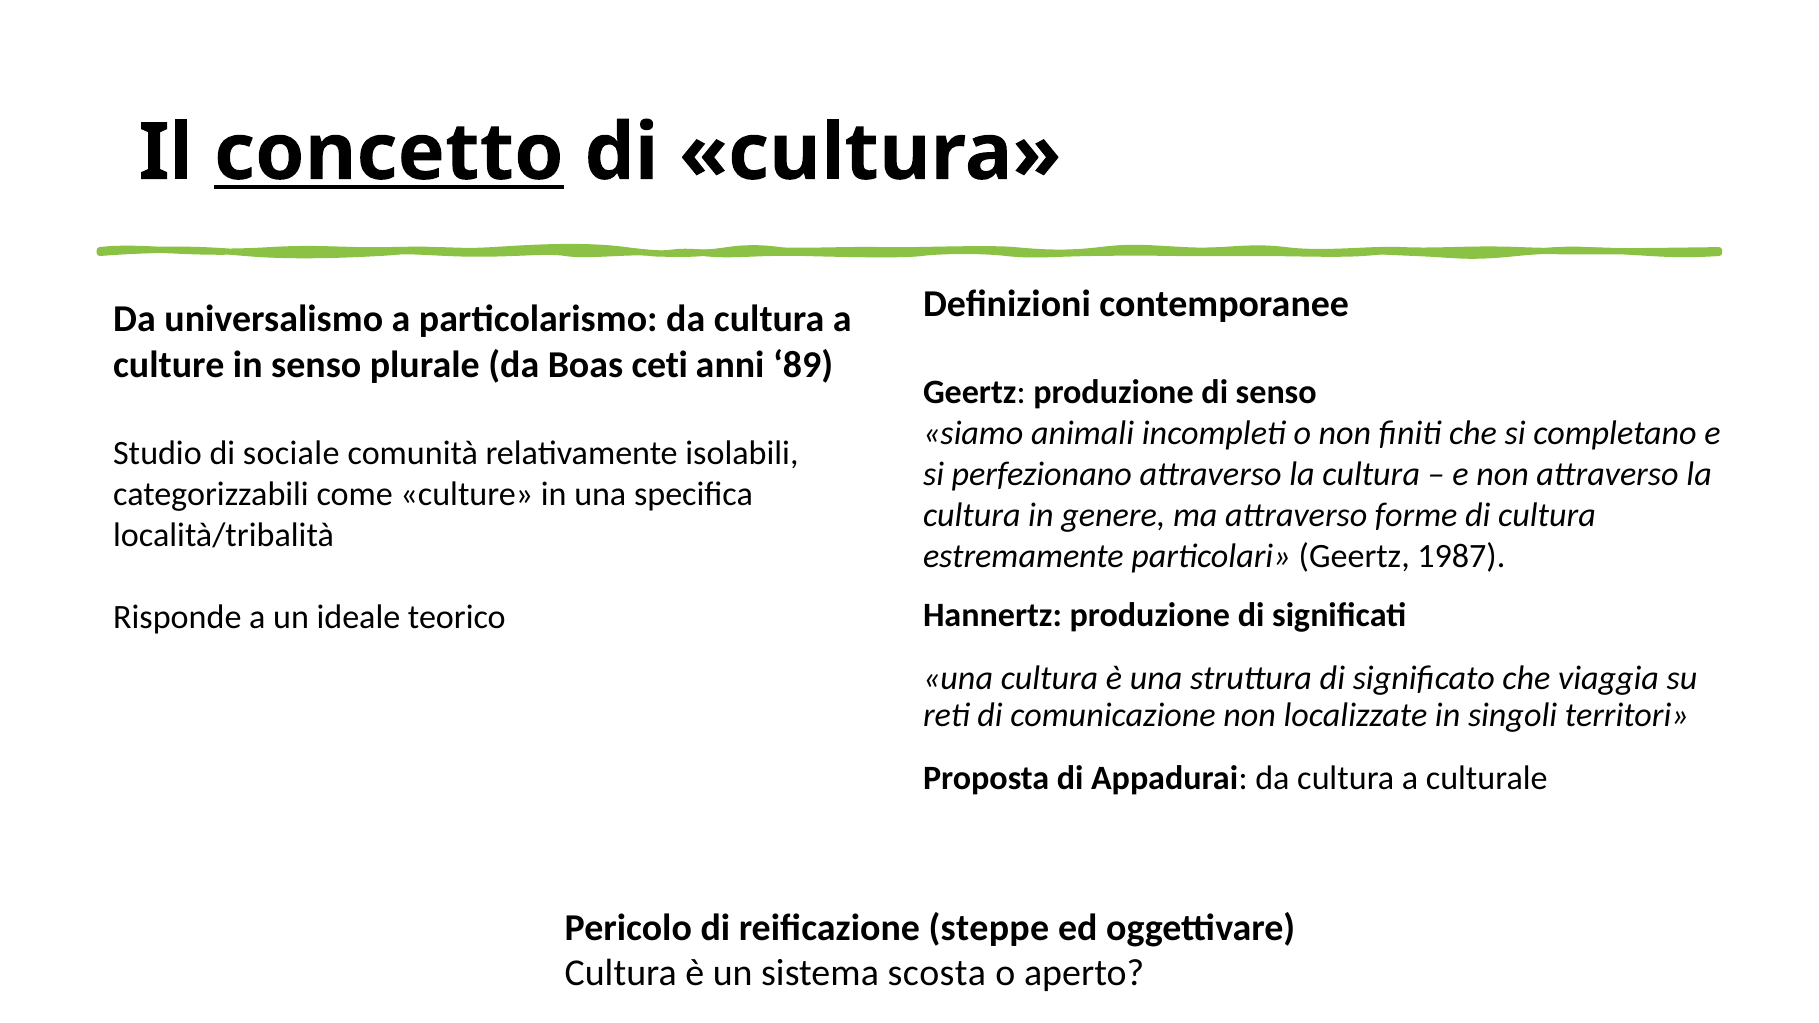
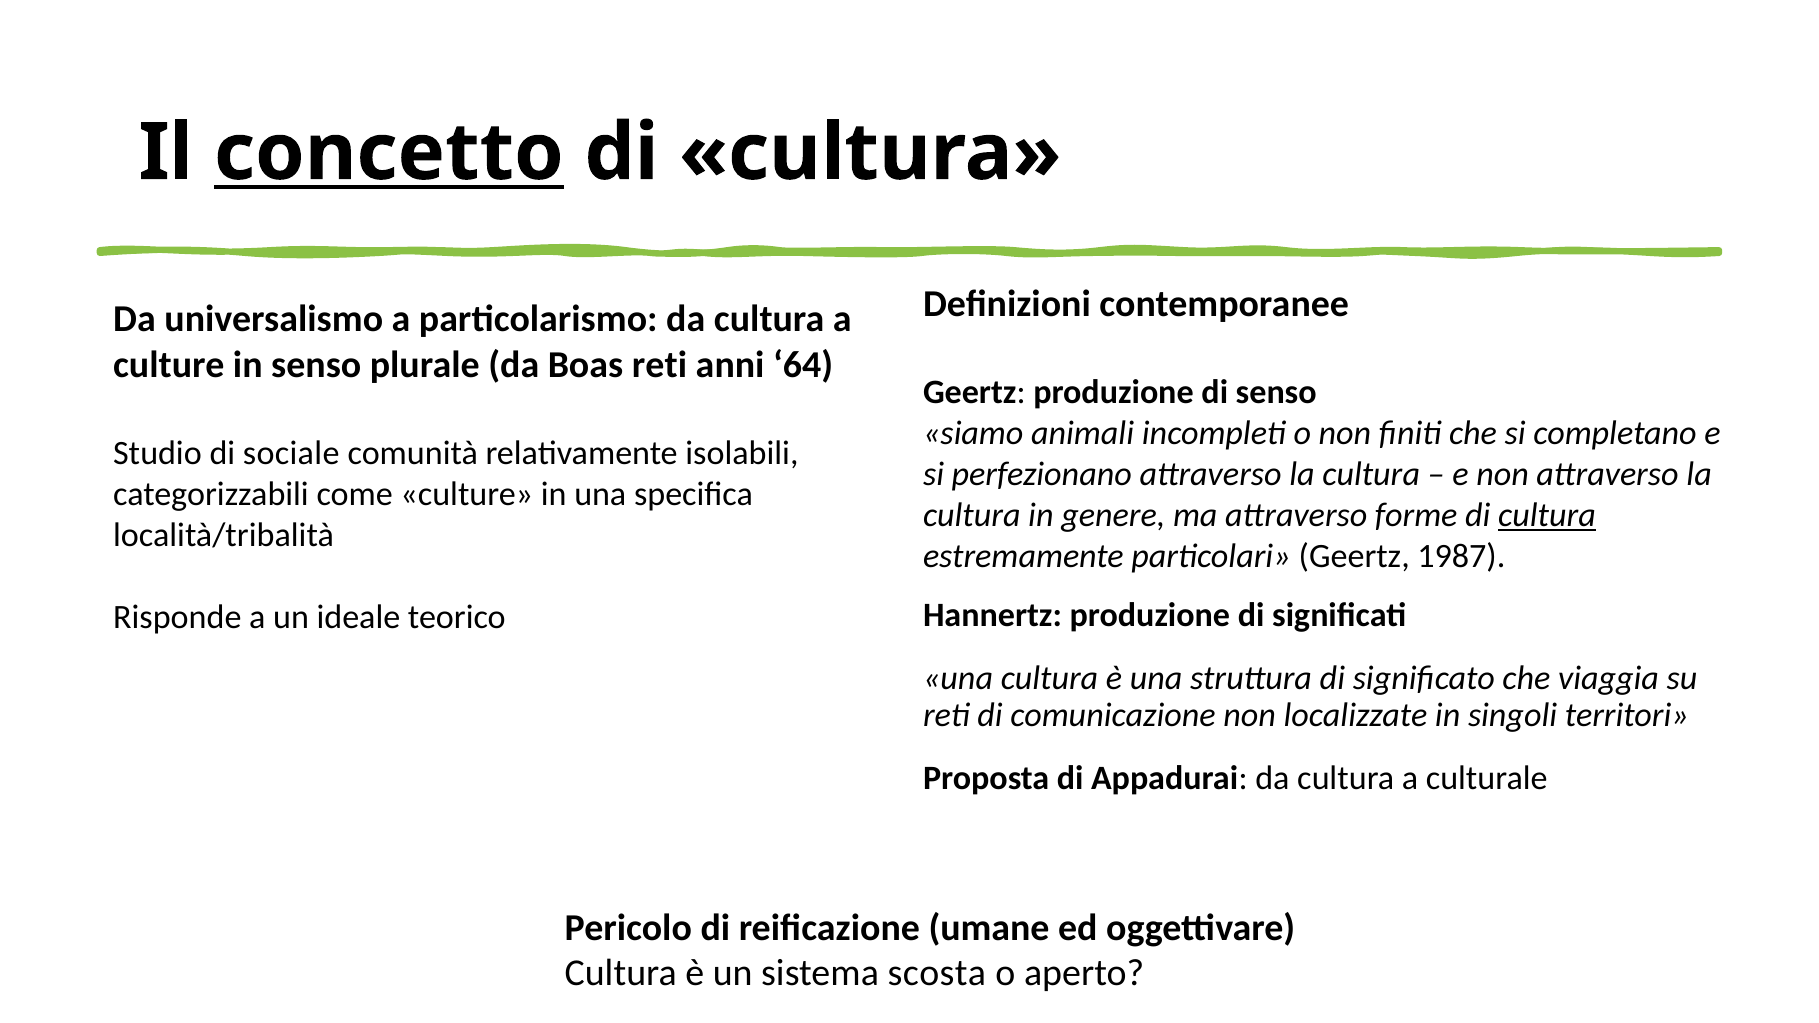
Boas ceti: ceti -> reti
89: 89 -> 64
cultura at (1547, 515) underline: none -> present
steppe: steppe -> umane
